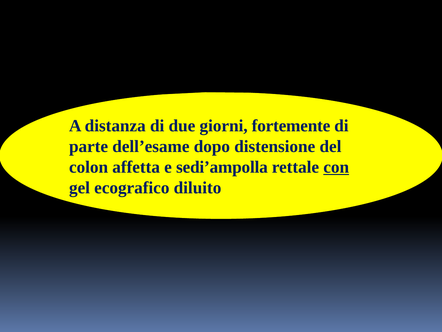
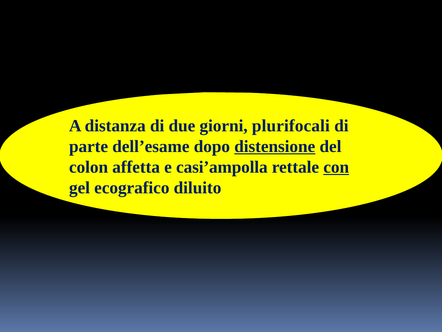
fortemente: fortemente -> plurifocali
distensione underline: none -> present
sedi’ampolla: sedi’ampolla -> casi’ampolla
